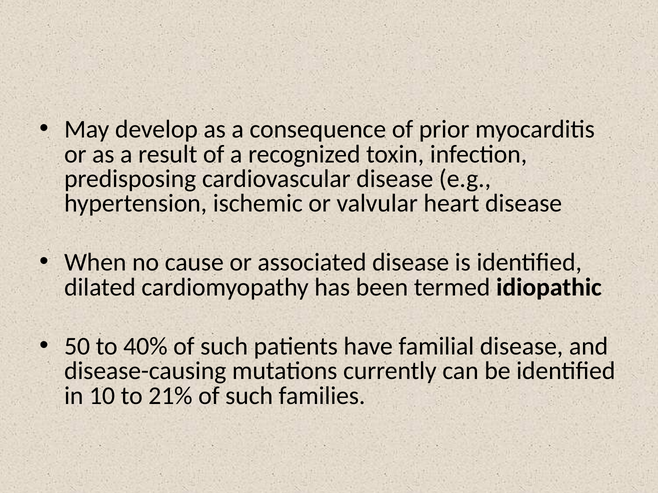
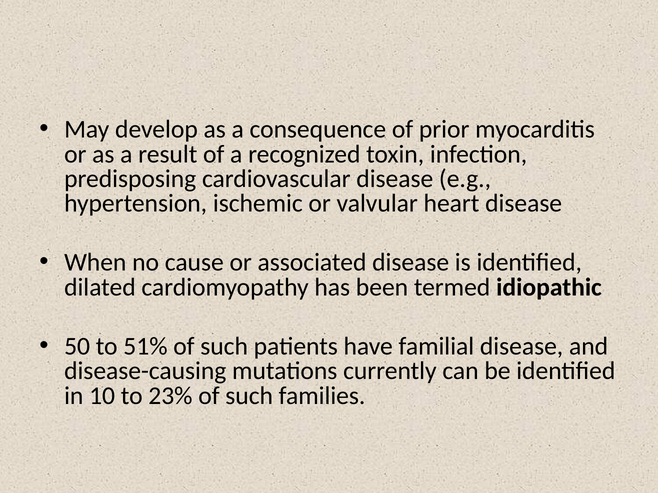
40%: 40% -> 51%
21%: 21% -> 23%
